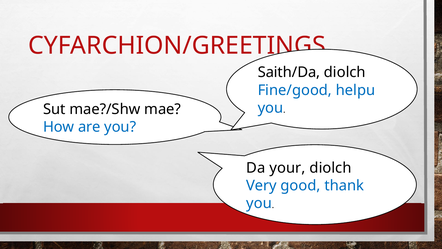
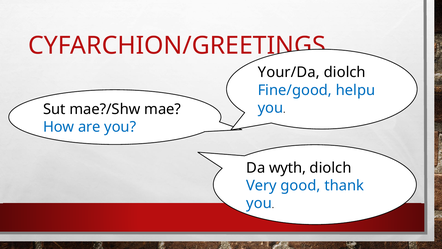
Saith/Da: Saith/Da -> Your/Da
your: your -> wyth
